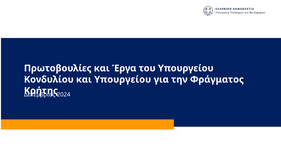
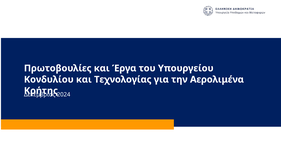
και Υπουργείου: Υπουργείου -> Τεχνολογίας
Φράγματος: Φράγματος -> Αερολιμένα
